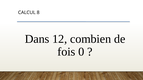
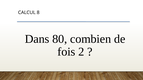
12: 12 -> 80
0: 0 -> 2
